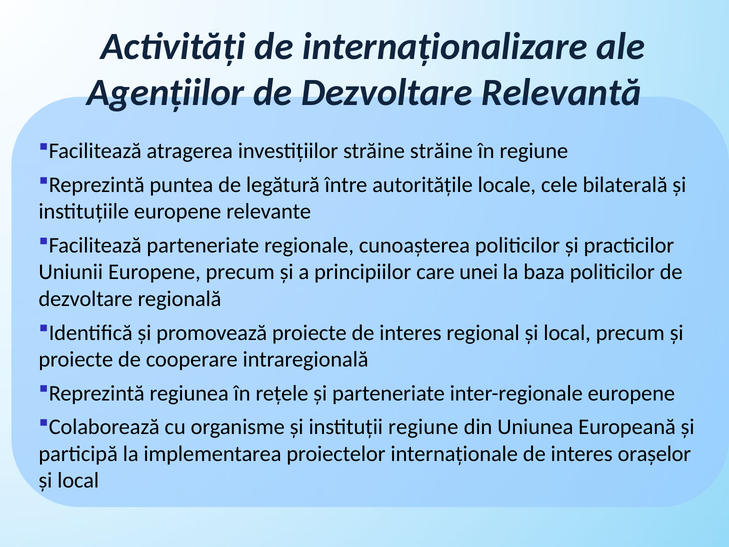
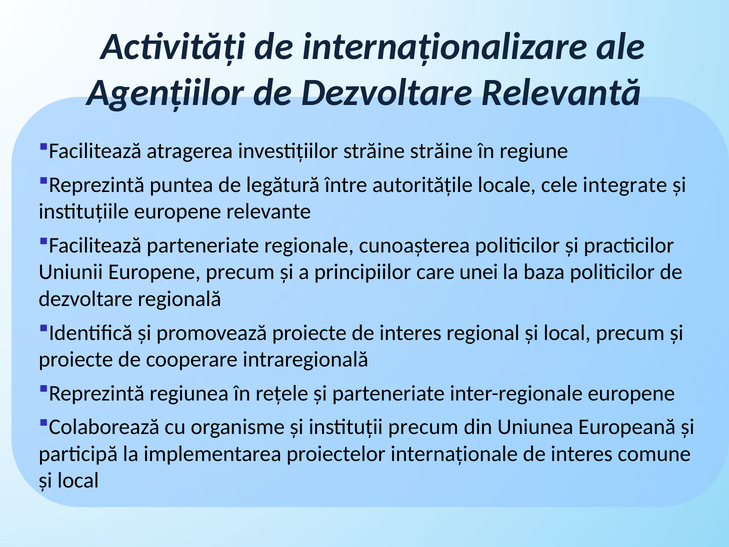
bilaterală: bilaterală -> integrate
instituţii regiune: regiune -> precum
oraşelor: oraşelor -> comune
